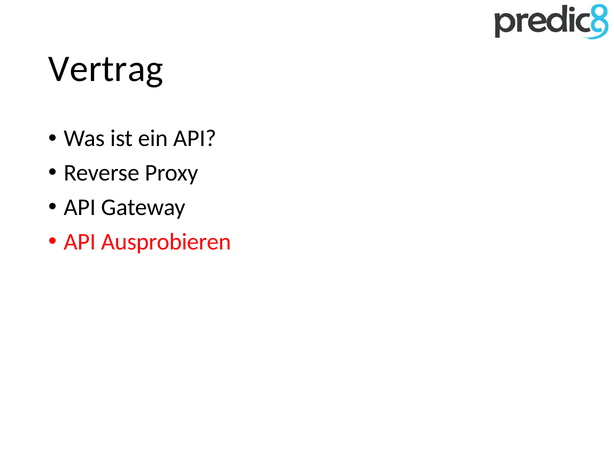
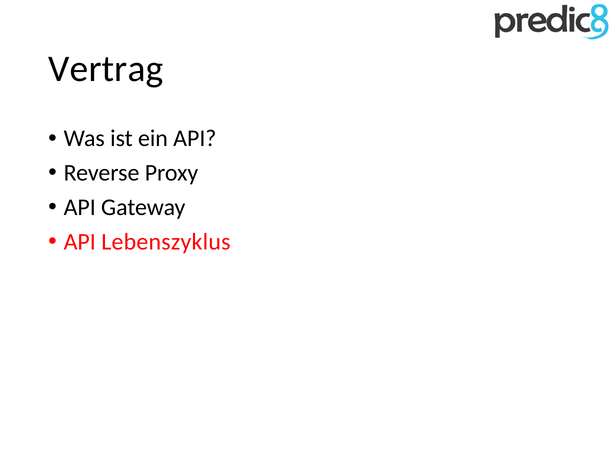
Ausprobieren: Ausprobieren -> Lebenszyklus
